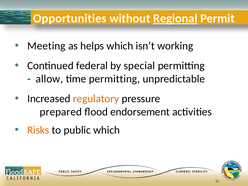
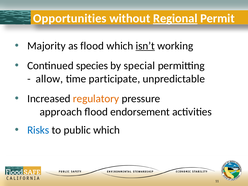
Meeting: Meeting -> Majority
as helps: helps -> flood
isn’t underline: none -> present
federal: federal -> species
time permitting: permitting -> participate
prepared: prepared -> approach
Risks colour: orange -> blue
